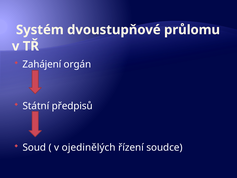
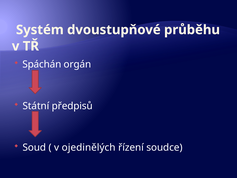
průlomu: průlomu -> průběhu
Zahájení: Zahájení -> Spáchán
